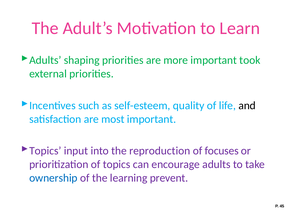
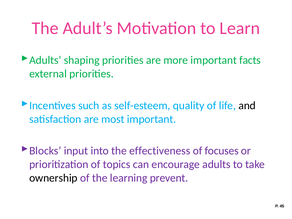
took: took -> facts
Topics at (45, 151): Topics -> Blocks
reproduction: reproduction -> effectiveness
ownership colour: blue -> black
